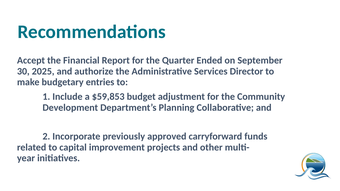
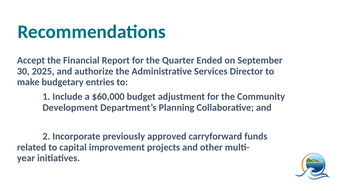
$59,853: $59,853 -> $60,000
